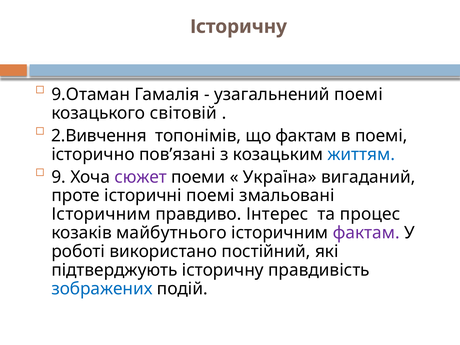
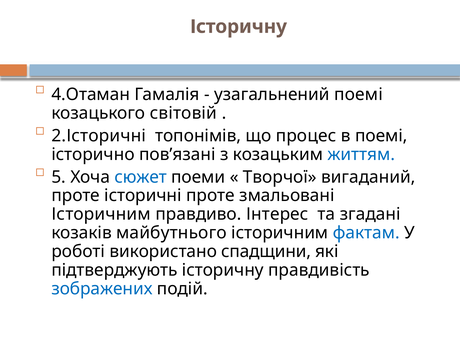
9.Отаман: 9.Отаман -> 4.Отаман
2.Вивчення: 2.Вивчення -> 2.Історичні
що фактам: фактам -> процес
9: 9 -> 5
сюжет colour: purple -> blue
Україна: Україна -> Творчої
історичні поемі: поемі -> проте
процес: процес -> згадані
фактам at (366, 233) colour: purple -> blue
постійний: постійний -> спадщини
